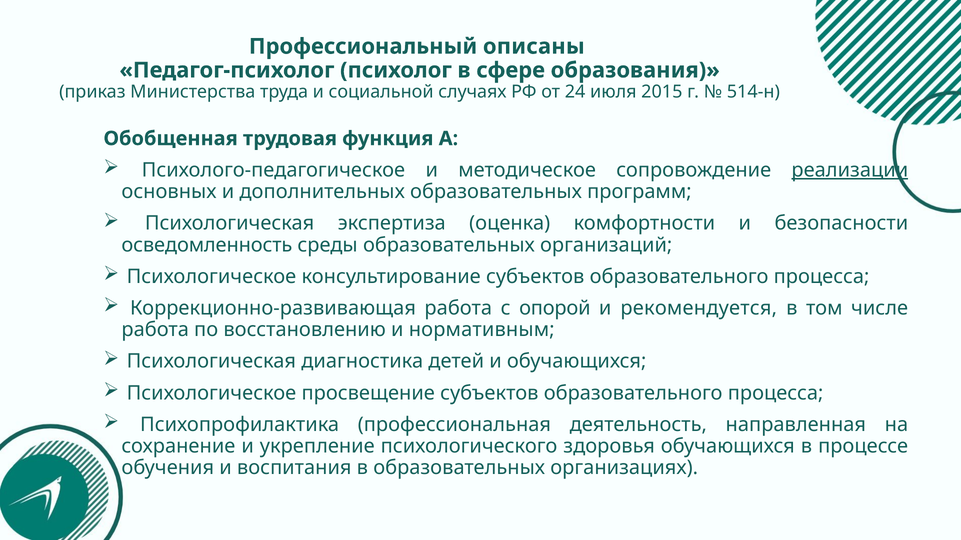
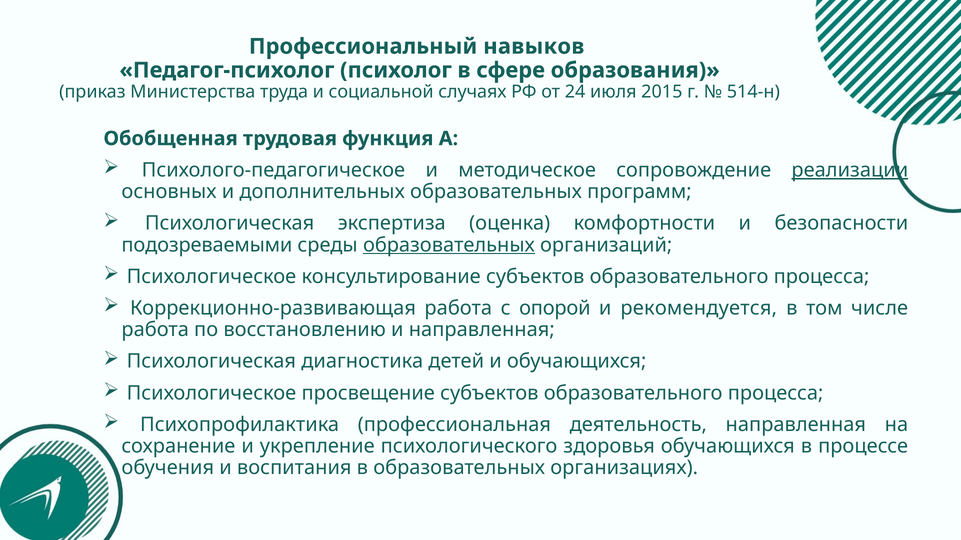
описаны: описаны -> навыков
осведомленность: осведомленность -> подозреваемыми
образовательных at (449, 245) underline: none -> present
и нормативным: нормативным -> направленная
